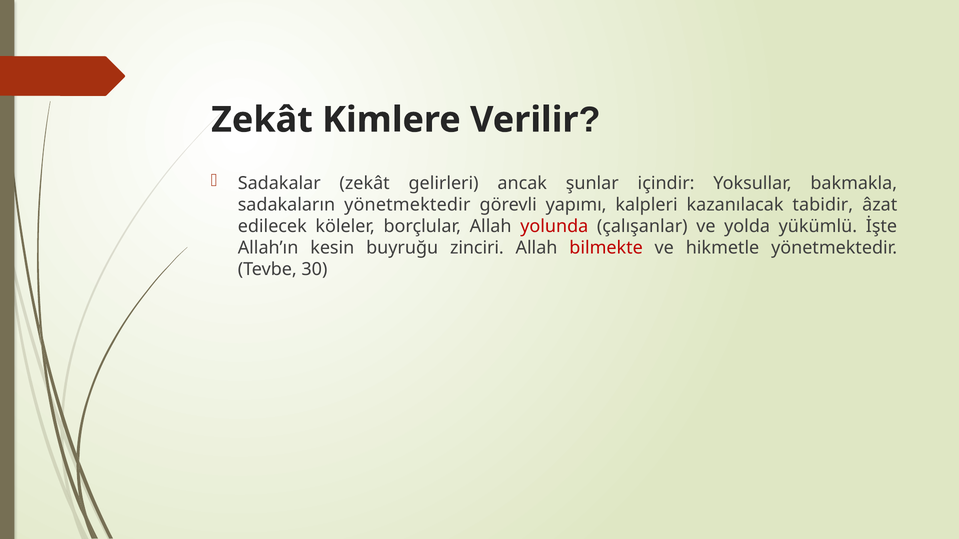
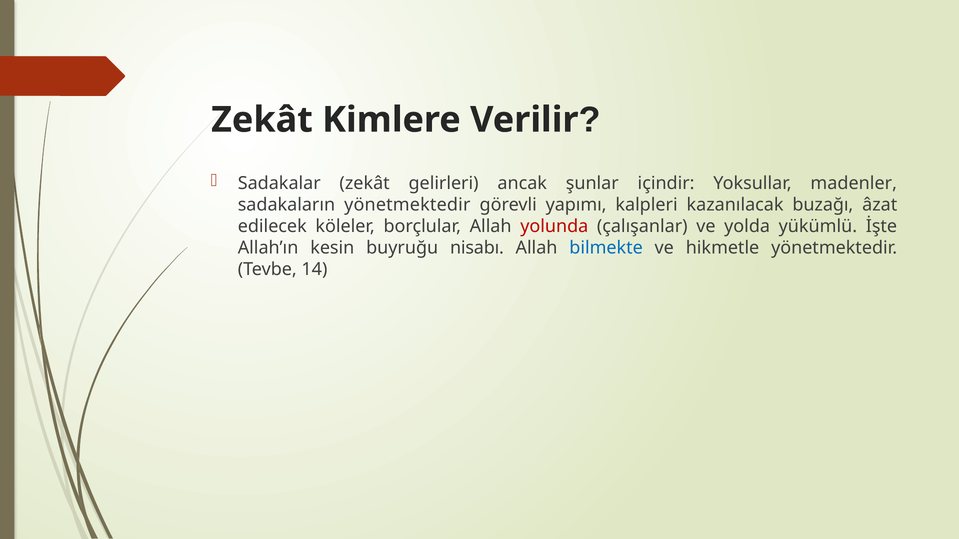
bakmakla: bakmakla -> madenler
tabidir: tabidir -> buzağı
zinciri: zinciri -> nisabı
bilmekte colour: red -> blue
30: 30 -> 14
